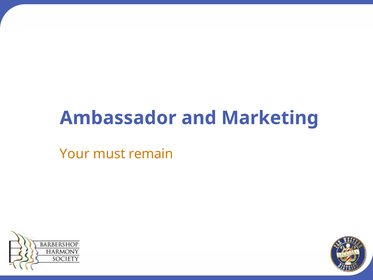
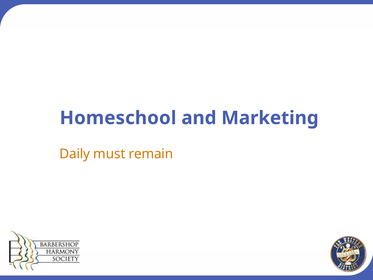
Ambassador: Ambassador -> Homeschool
Your: Your -> Daily
